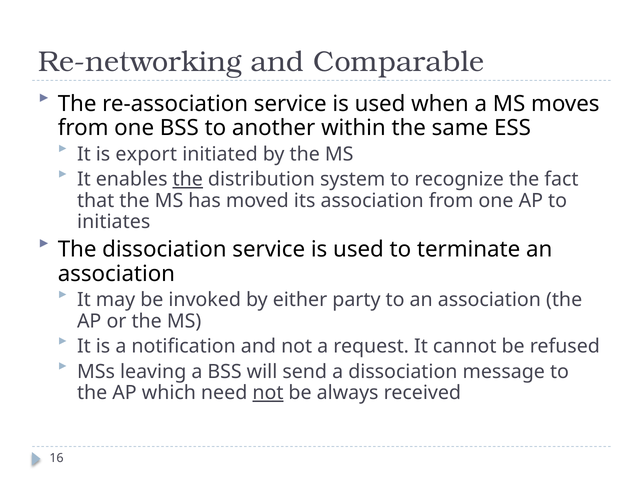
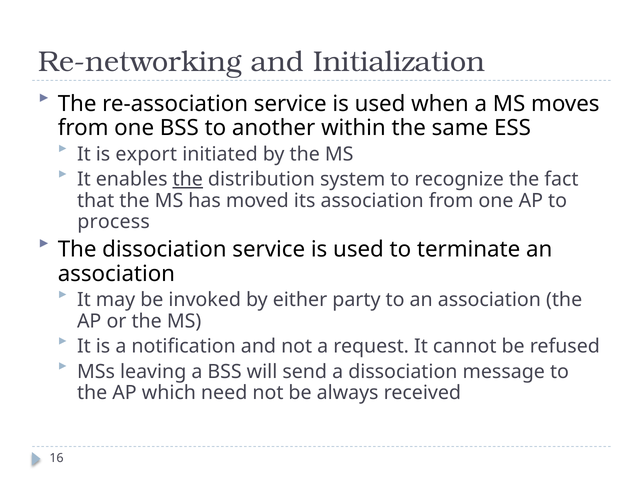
Comparable: Comparable -> Initialization
initiates: initiates -> process
not at (268, 393) underline: present -> none
